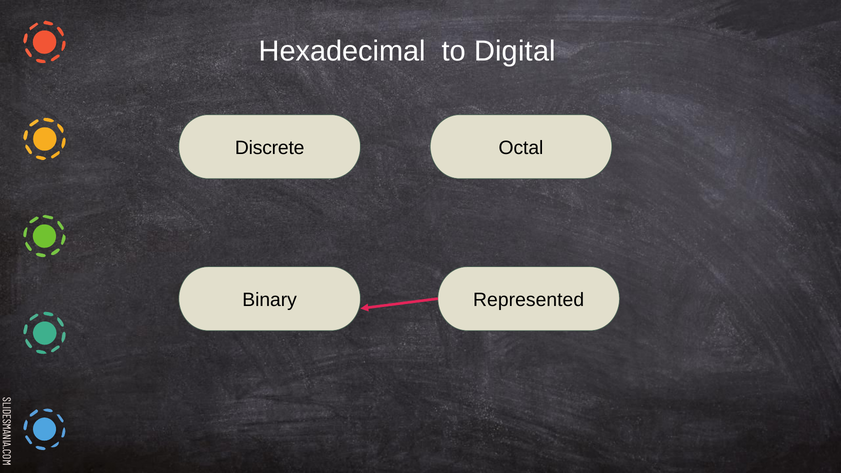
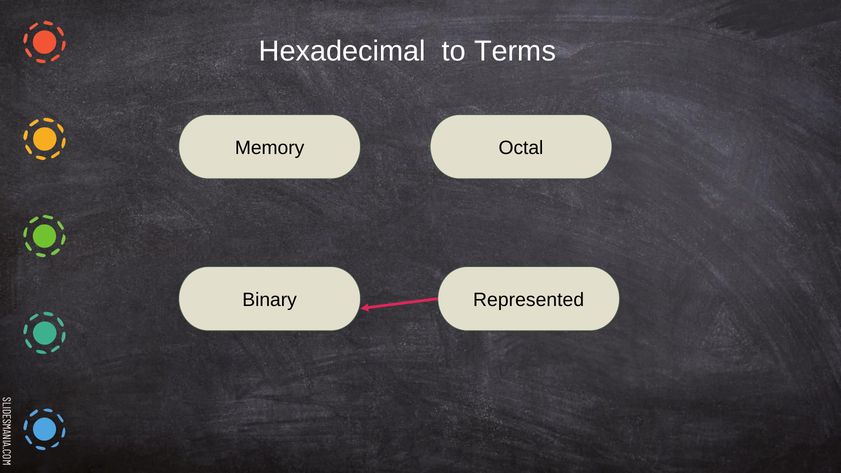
Digital: Digital -> Terms
Discrete: Discrete -> Memory
